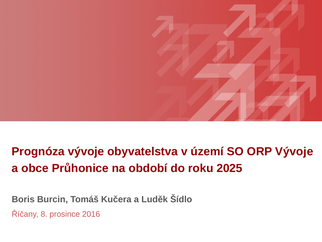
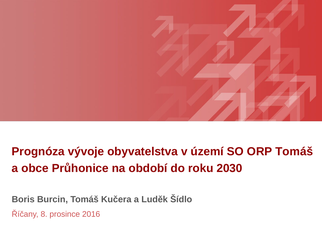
ORP Vývoje: Vývoje -> Tomáš
2025: 2025 -> 2030
